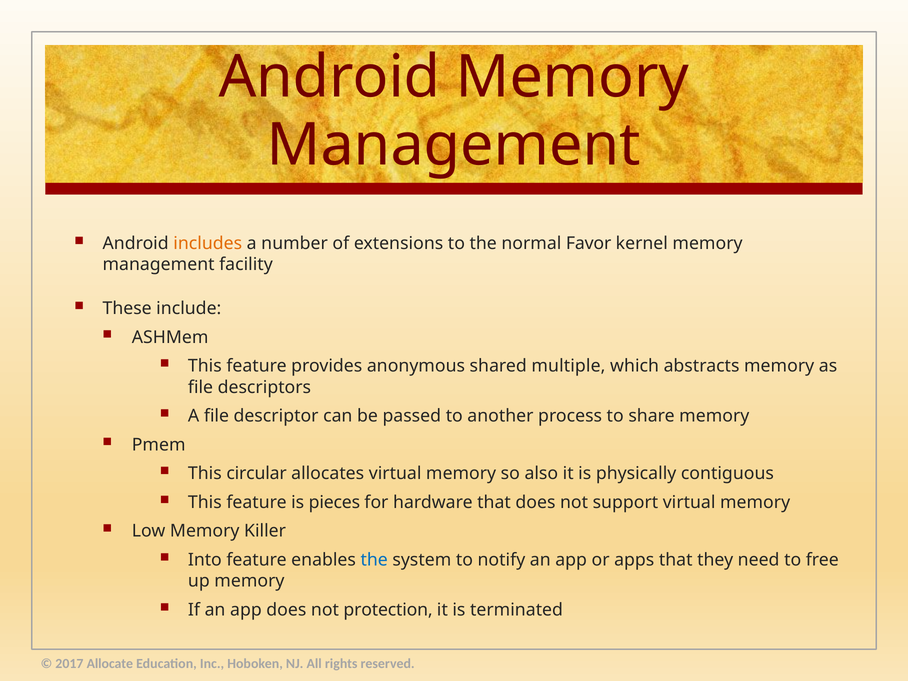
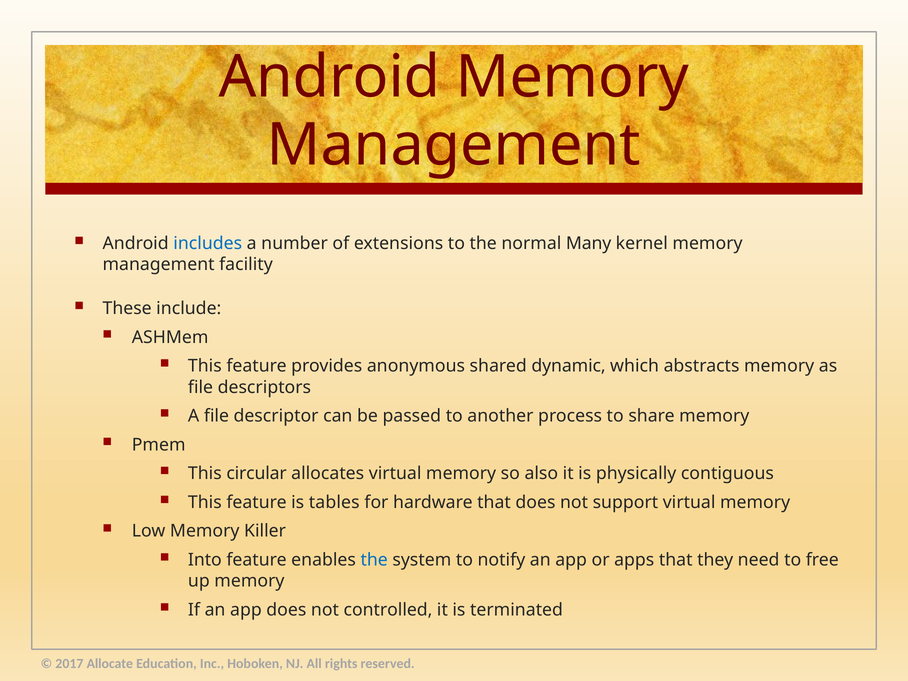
includes colour: orange -> blue
Favor: Favor -> Many
multiple: multiple -> dynamic
pieces: pieces -> tables
protection: protection -> controlled
